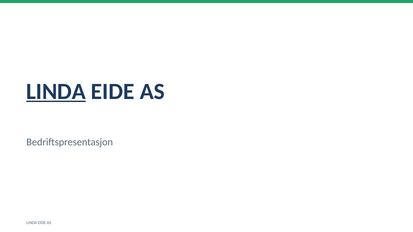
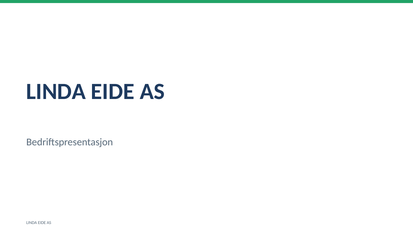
LINDA at (56, 92) underline: present -> none
